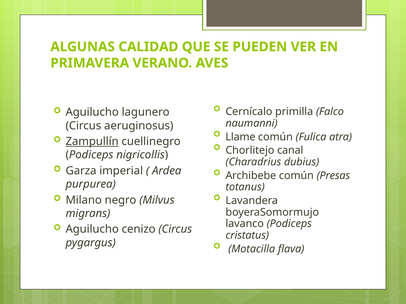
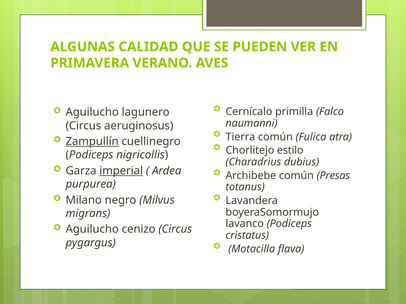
Llame: Llame -> Tierra
canal: canal -> estilo
imperial underline: none -> present
